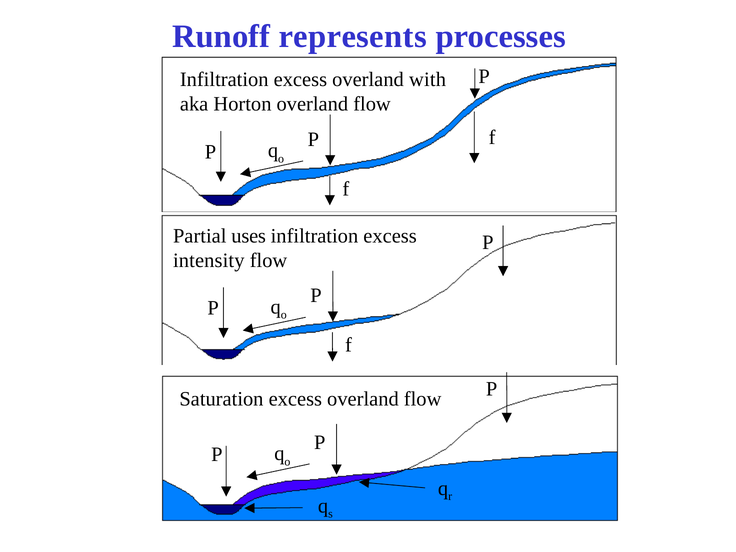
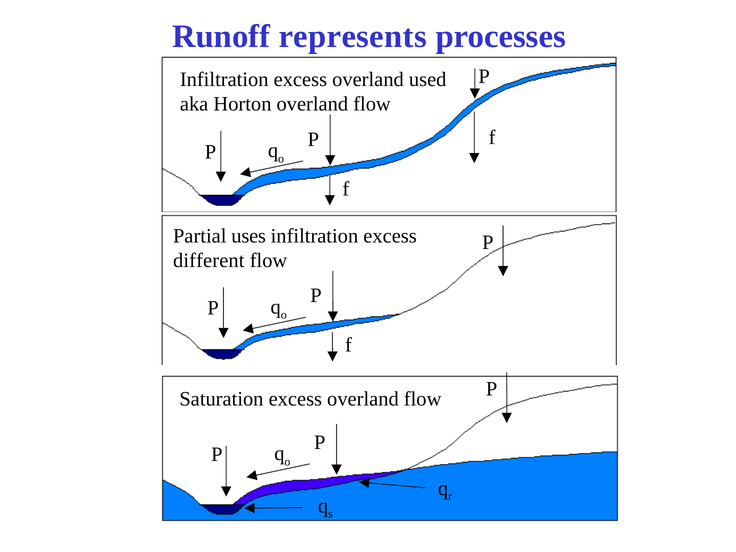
with: with -> used
intensity: intensity -> different
